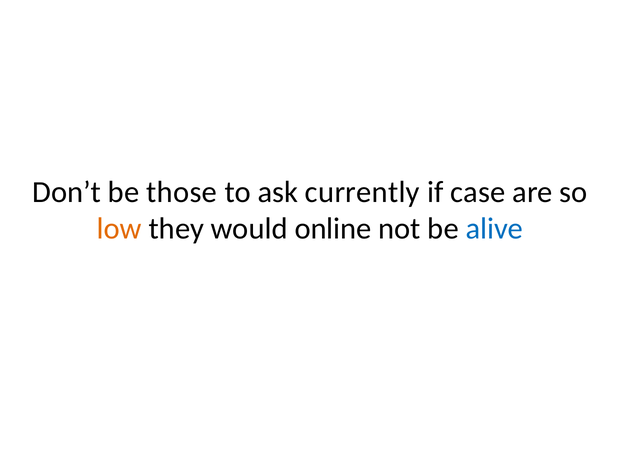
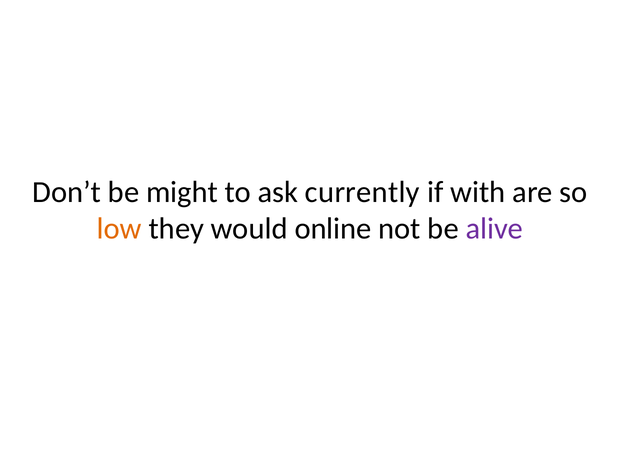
those: those -> might
case: case -> with
alive colour: blue -> purple
